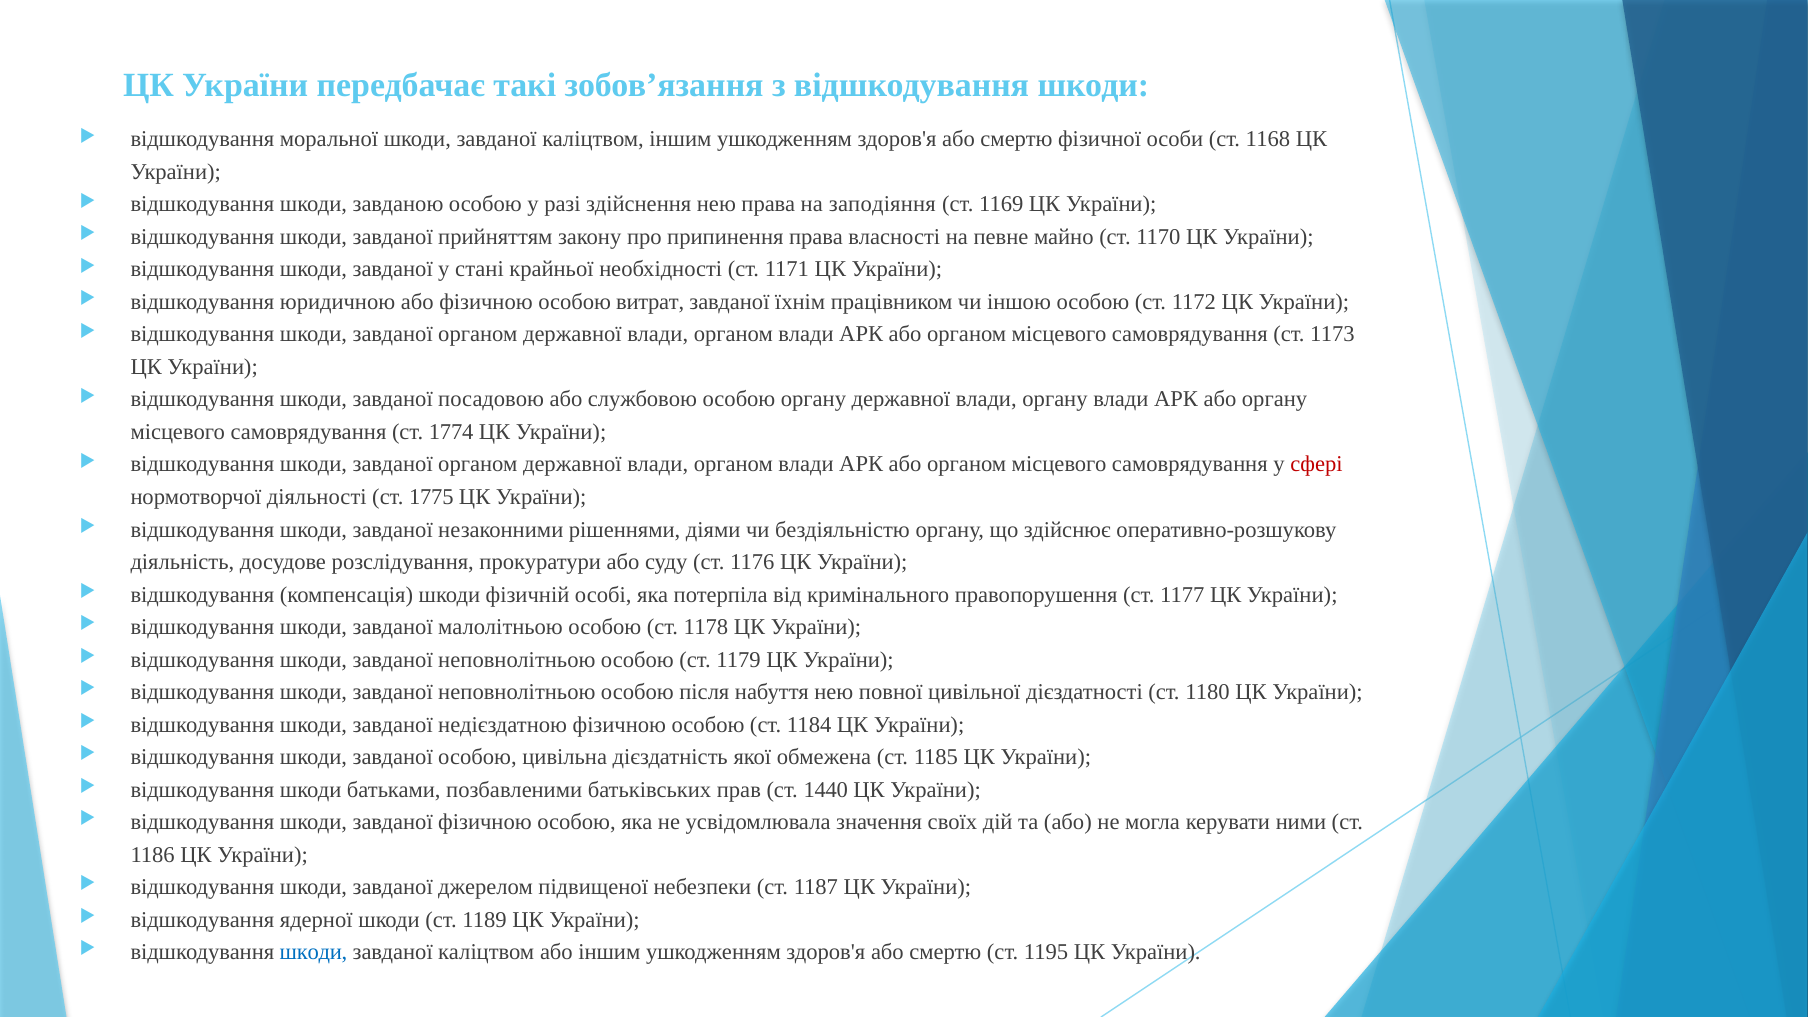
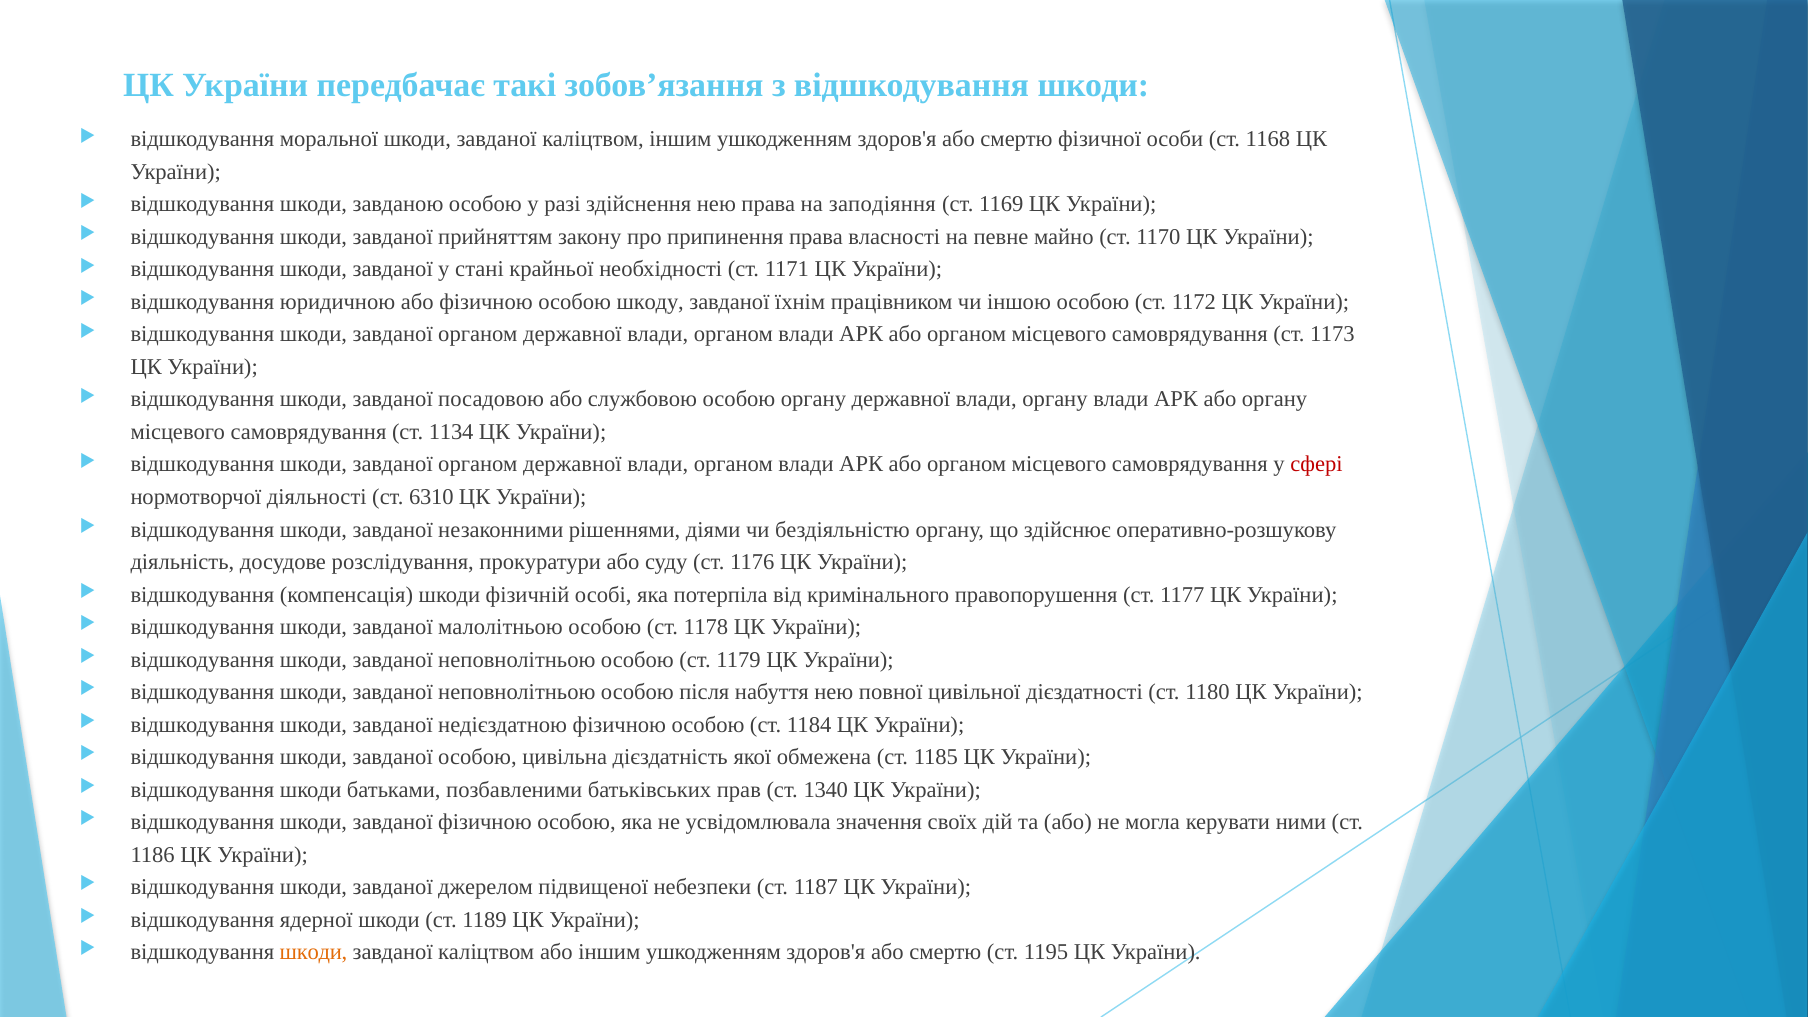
витрат: витрат -> шкоду
1774: 1774 -> 1134
1775: 1775 -> 6310
1440: 1440 -> 1340
шкоди at (314, 952) colour: blue -> orange
